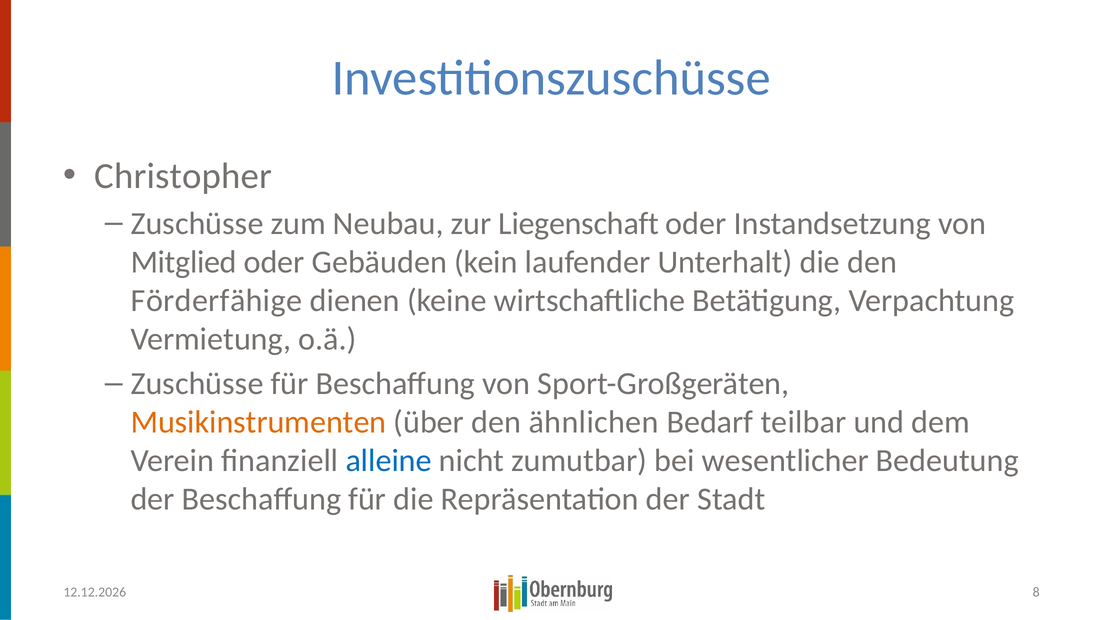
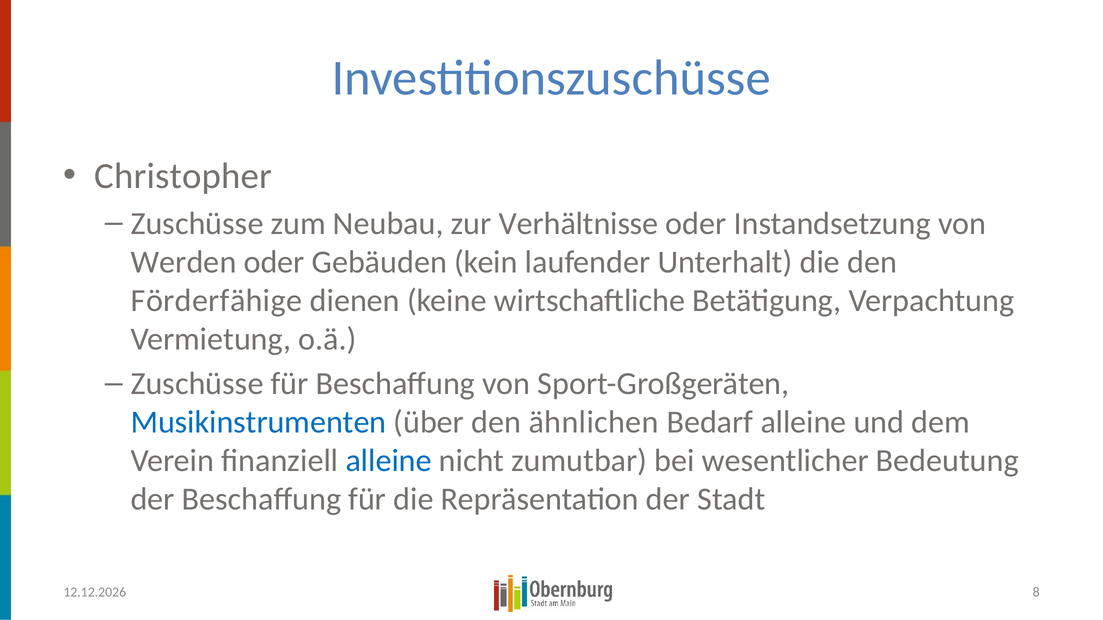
Liegenschaft: Liegenschaft -> Verhältnisse
Mitglied: Mitglied -> Werden
Musikinstrumenten colour: orange -> blue
Bedarf teilbar: teilbar -> alleine
